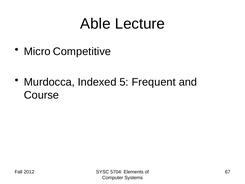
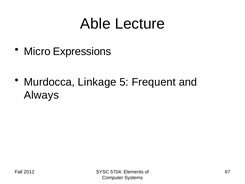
Competitive: Competitive -> Expressions
Indexed: Indexed -> Linkage
Course: Course -> Always
